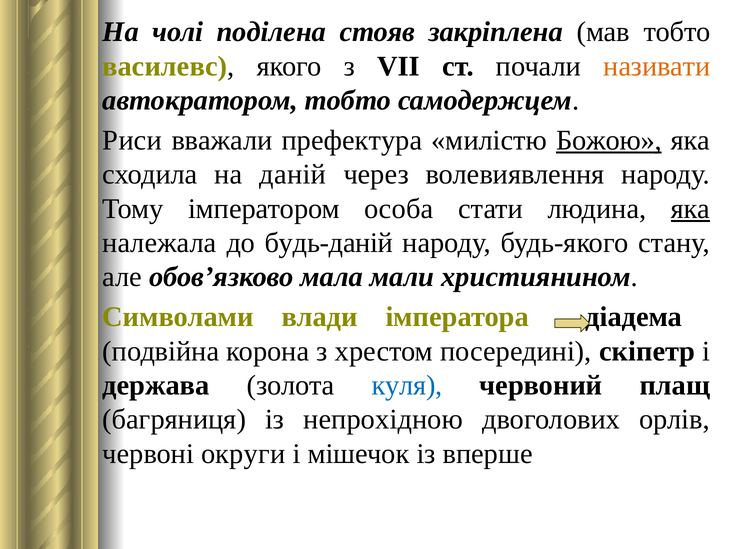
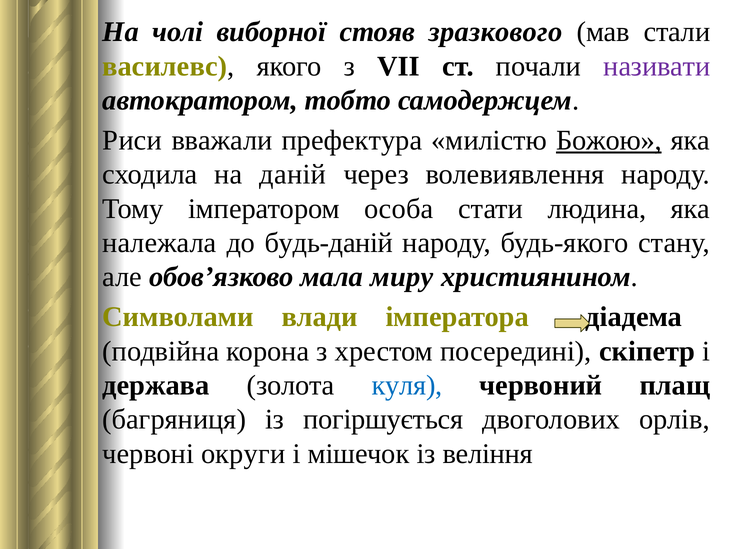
поділена: поділена -> виборної
закріплена: закріплена -> зразкового
мав тобто: тобто -> стали
називати colour: orange -> purple
яка at (690, 209) underline: present -> none
мали: мали -> миру
непрохідною: непрохідною -> погіршується
вперше: вперше -> веління
